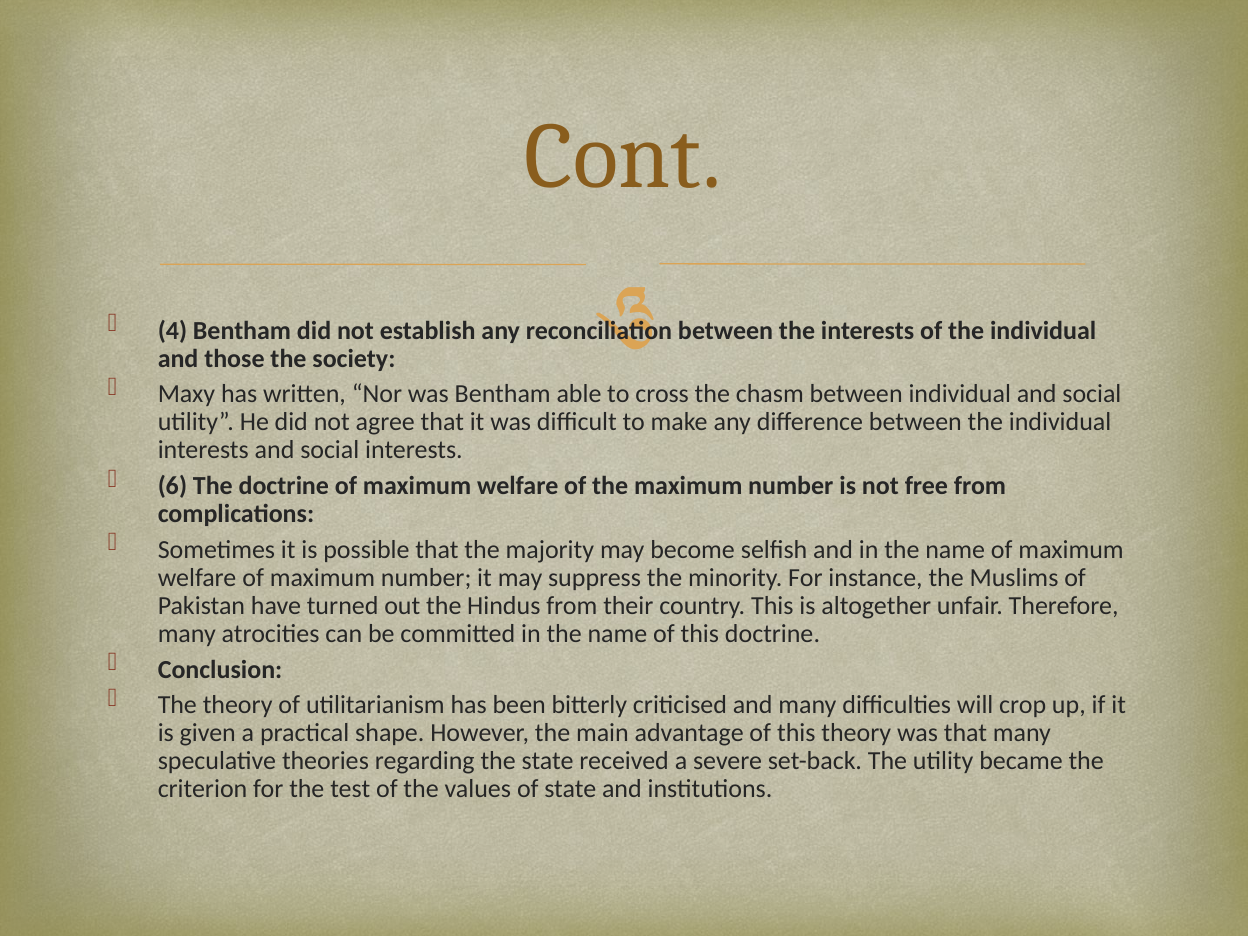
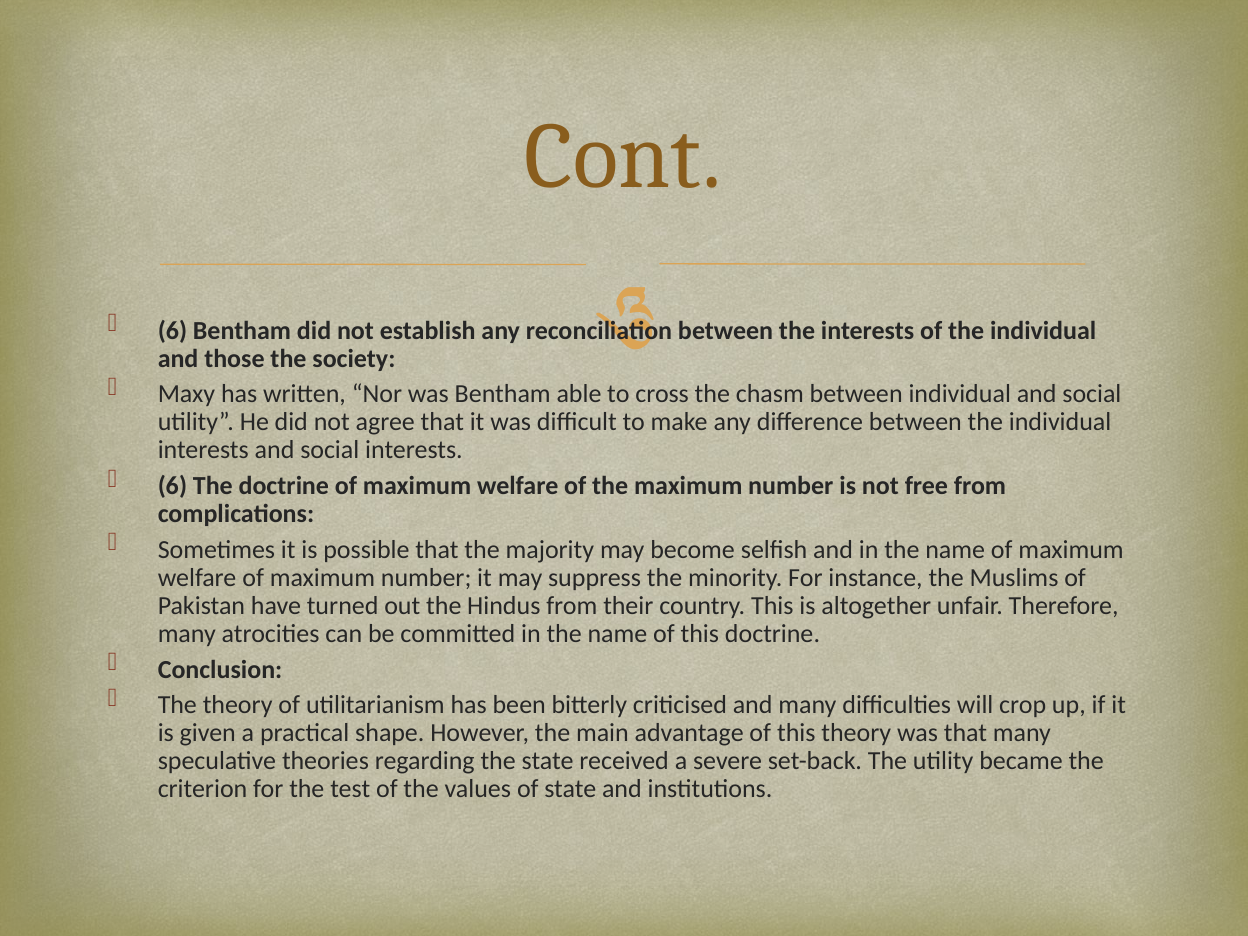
4 at (172, 330): 4 -> 6
